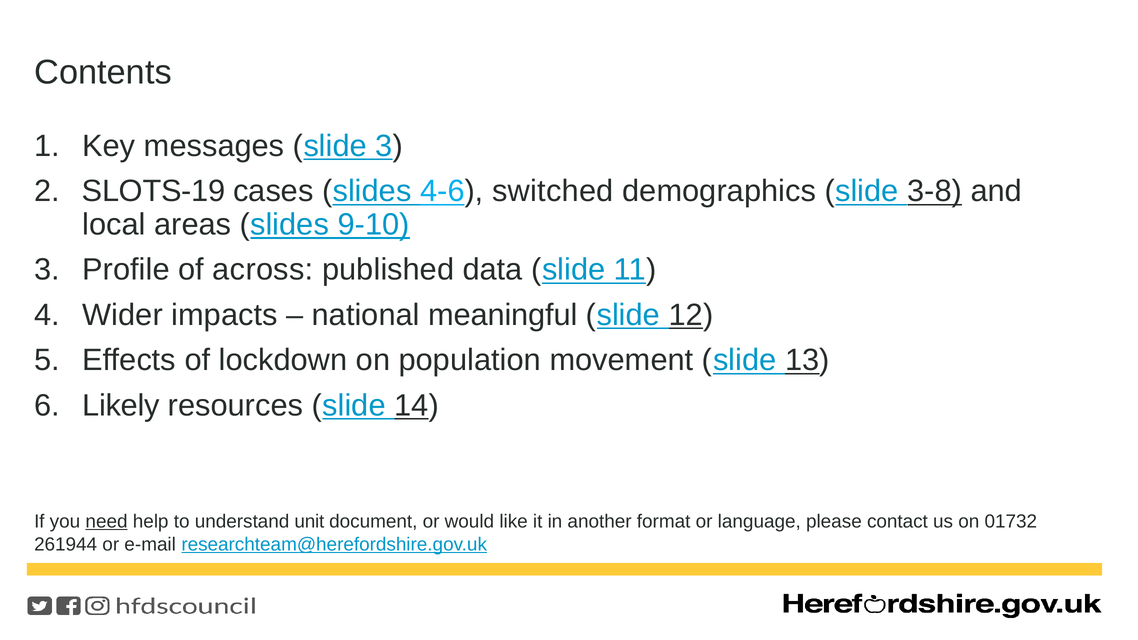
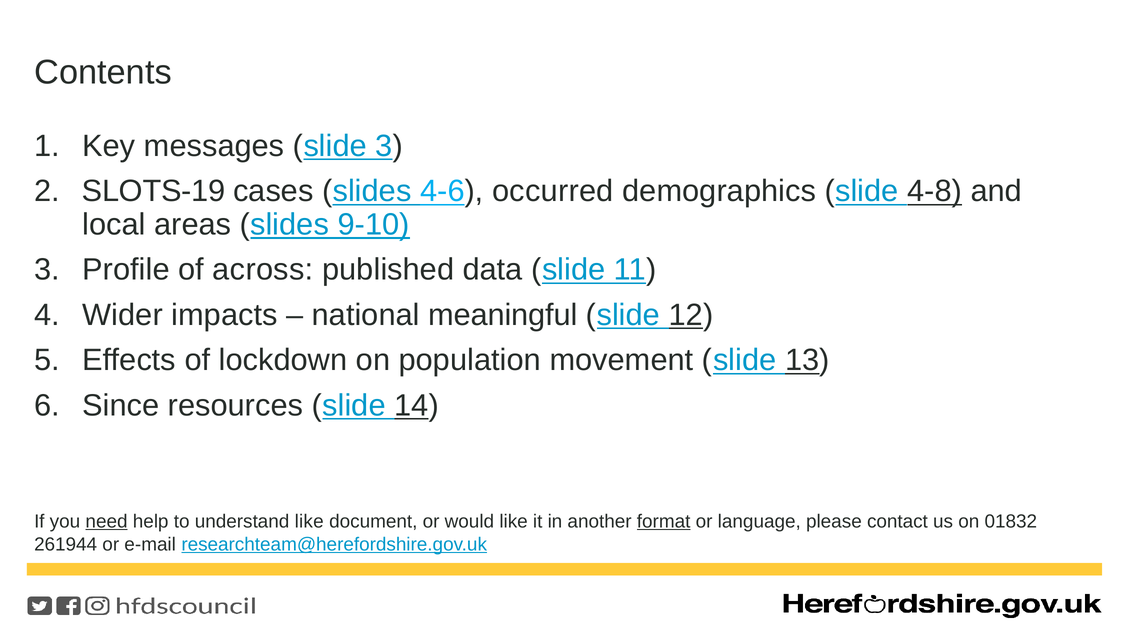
switched: switched -> occurred
3-8: 3-8 -> 4-8
Likely: Likely -> Since
understand unit: unit -> like
format underline: none -> present
01732: 01732 -> 01832
